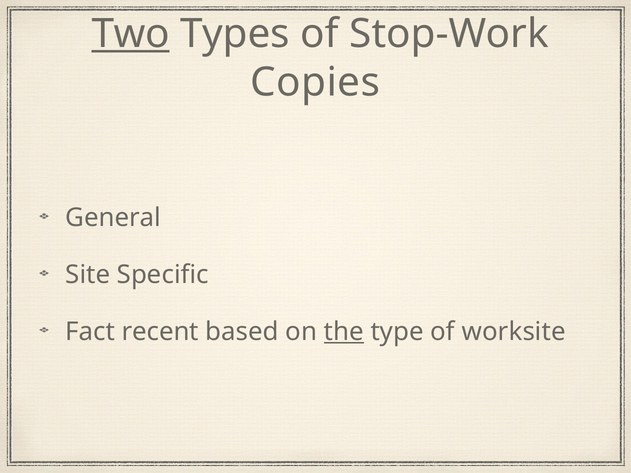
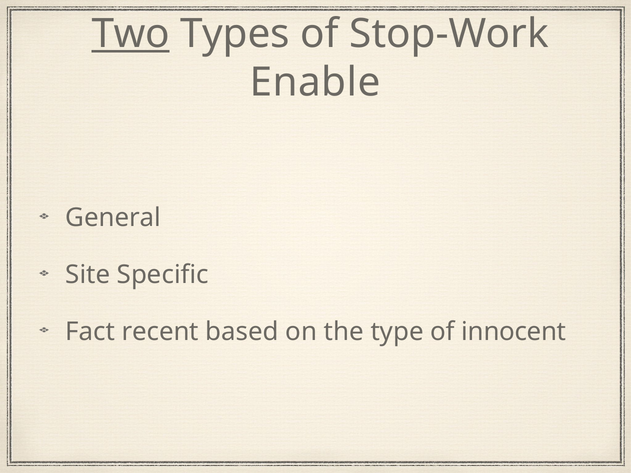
Copies: Copies -> Enable
the underline: present -> none
worksite: worksite -> innocent
